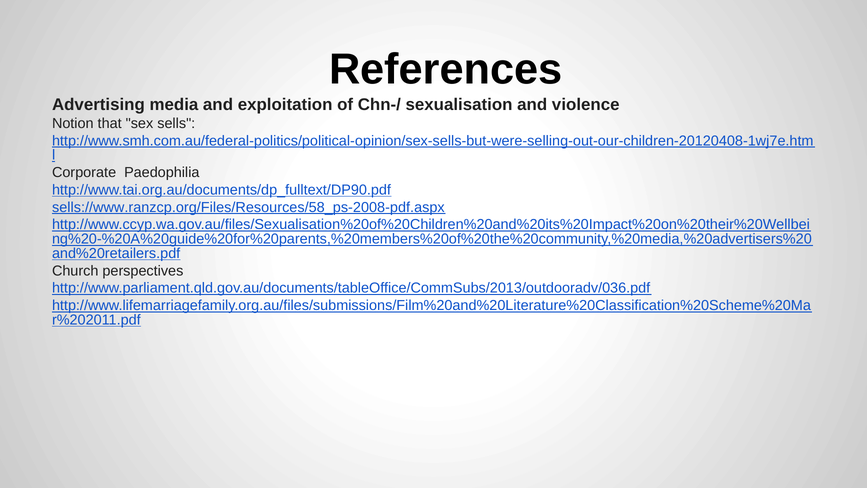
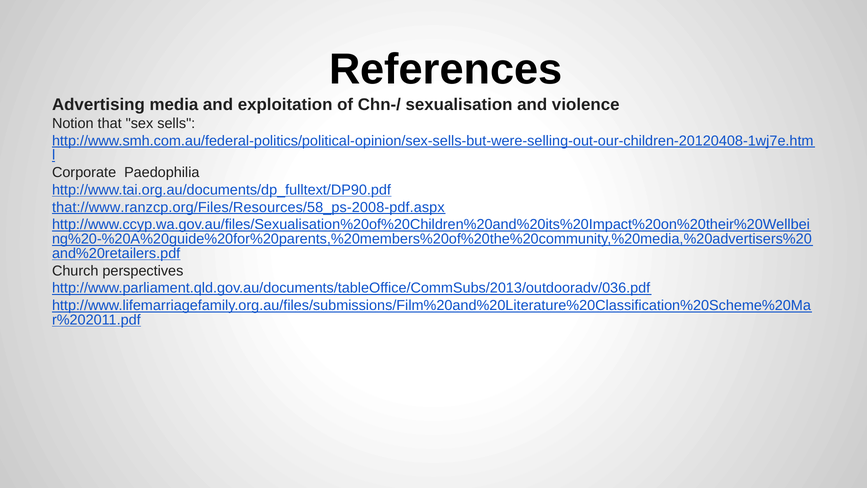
sells://www.ranzcp.org/Files/Resources/58_ps-2008-pdf.aspx: sells://www.ranzcp.org/Files/Resources/58_ps-2008-pdf.aspx -> that://www.ranzcp.org/Files/Resources/58_ps-2008-pdf.aspx
